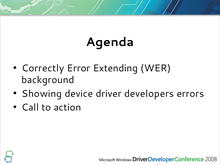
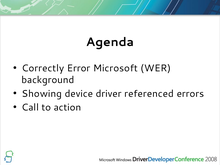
Extending: Extending -> Microsoft
developers: developers -> referenced
